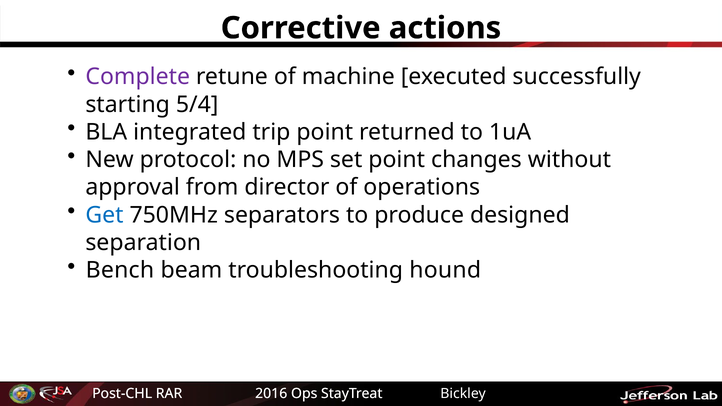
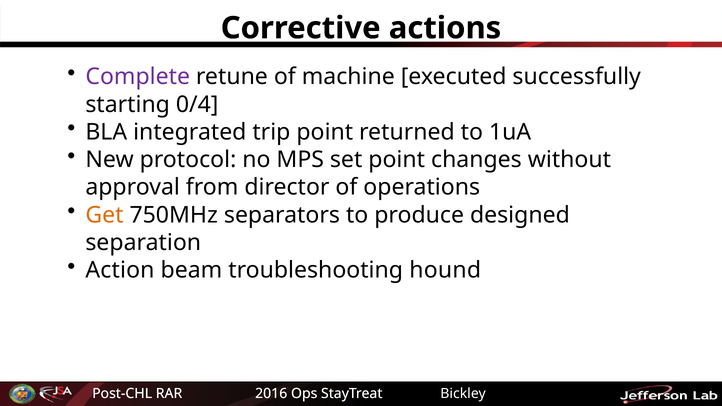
5/4: 5/4 -> 0/4
Get colour: blue -> orange
Bench: Bench -> Action
